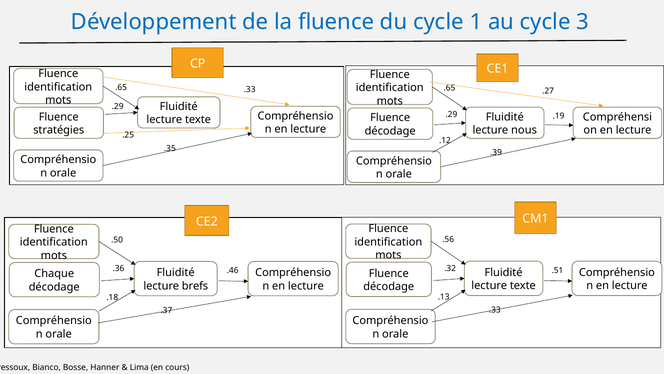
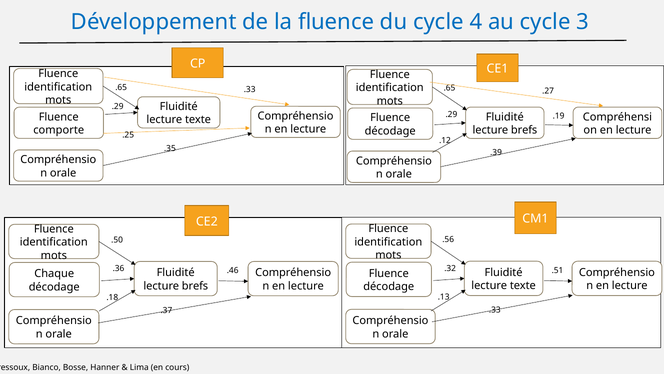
1: 1 -> 4
stratégies: stratégies -> comporte
nous at (524, 130): nous -> brefs
